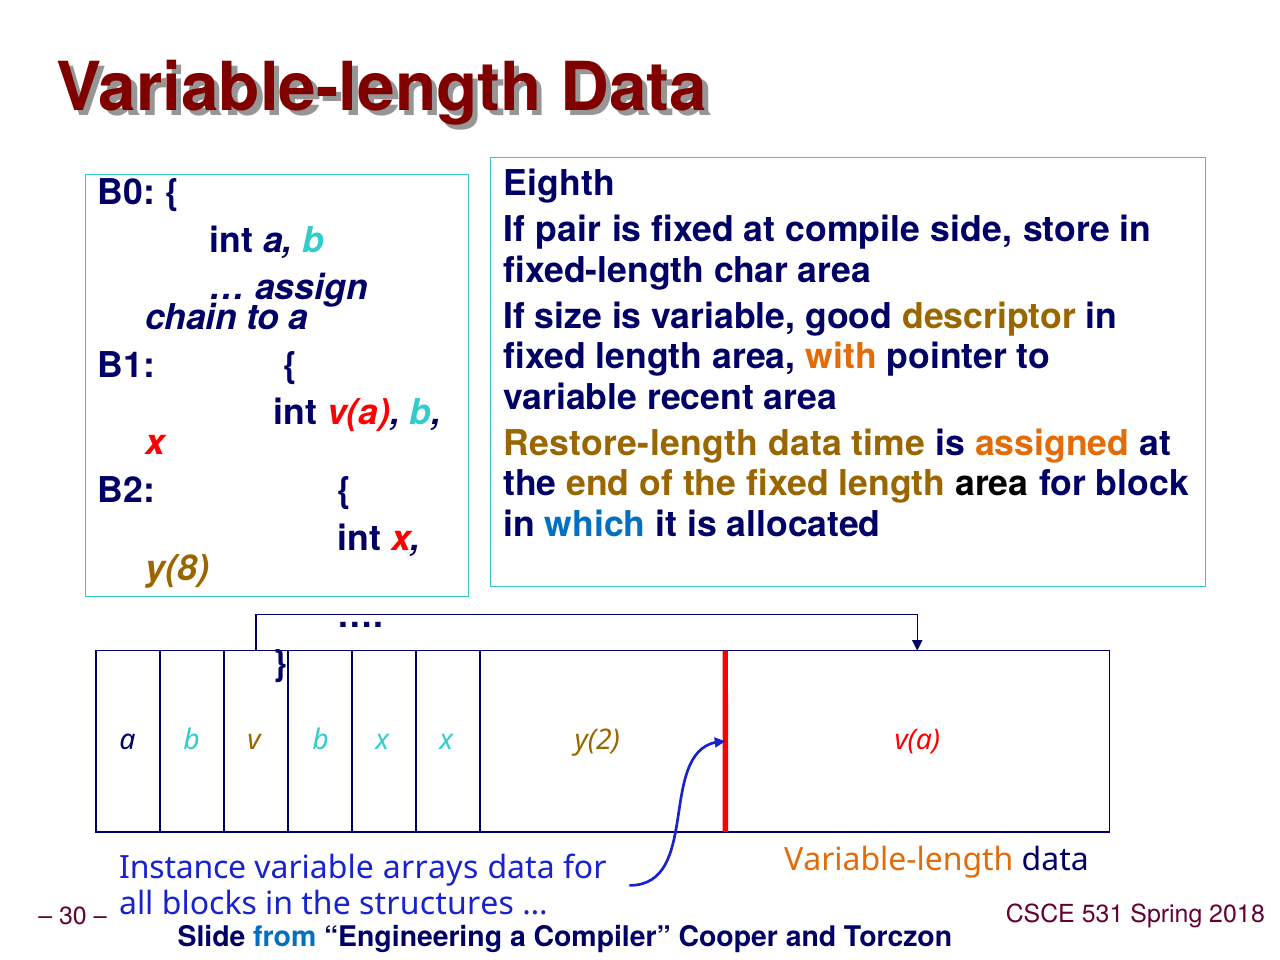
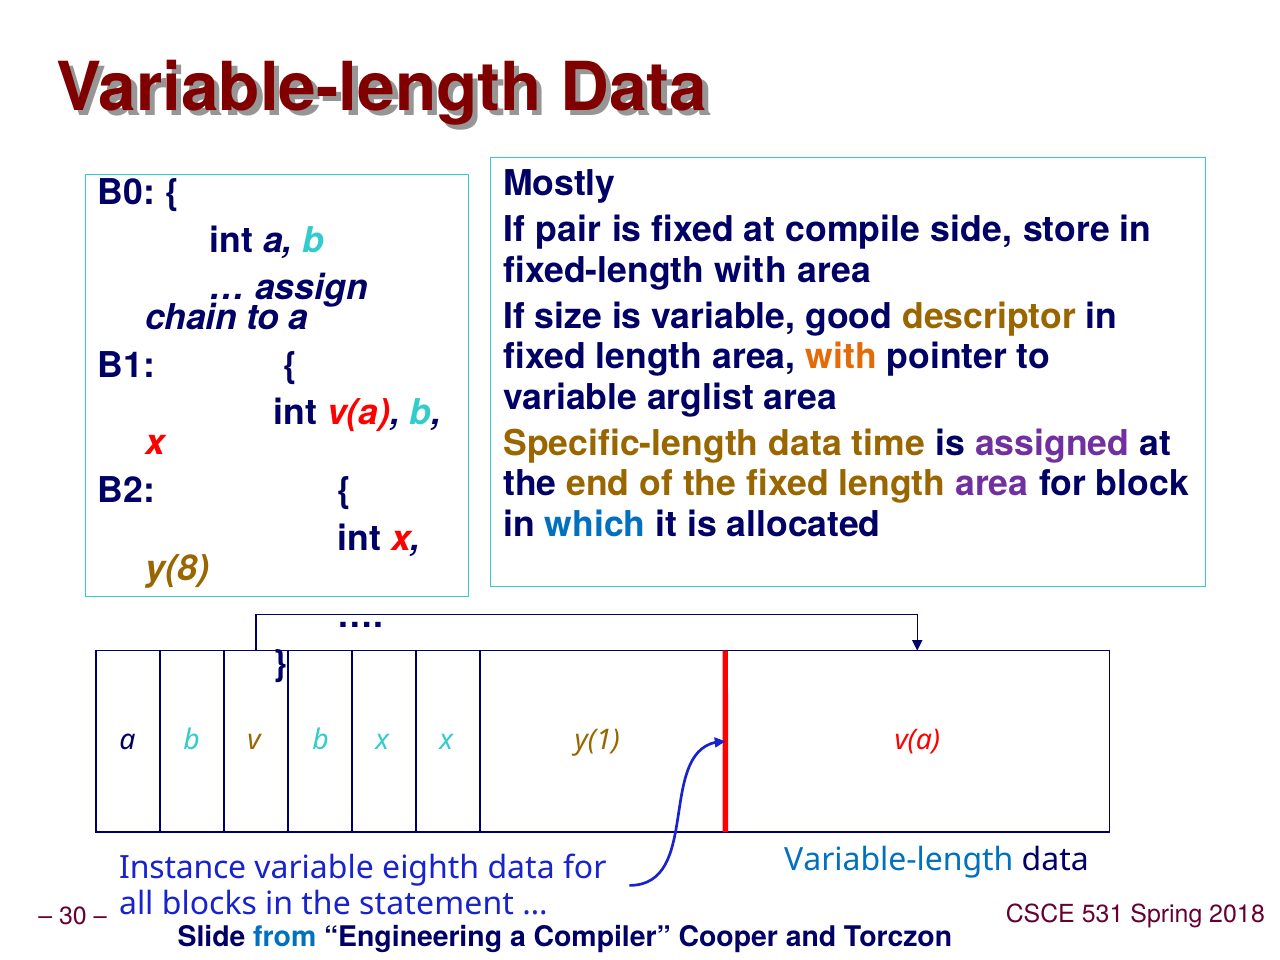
Eighth: Eighth -> Mostly
fixed-length char: char -> with
recent: recent -> arglist
Restore-length: Restore-length -> Specific-length
assigned colour: orange -> purple
area at (992, 484) colour: black -> purple
y(2: y(2 -> y(1
Variable-length at (899, 860) colour: orange -> blue
arrays: arrays -> eighth
structures: structures -> statement
